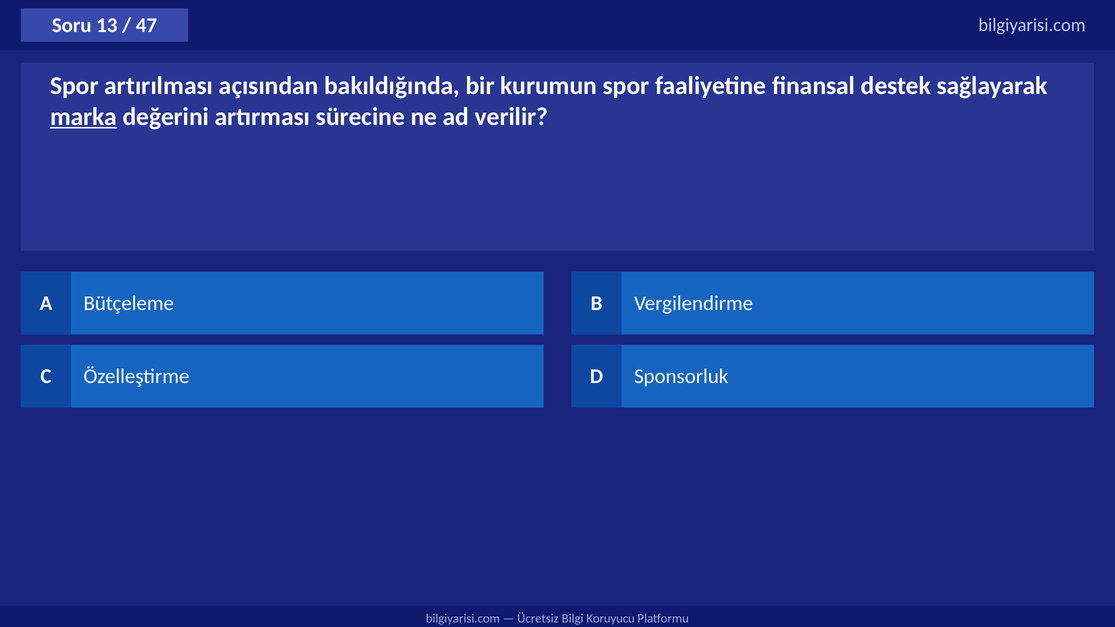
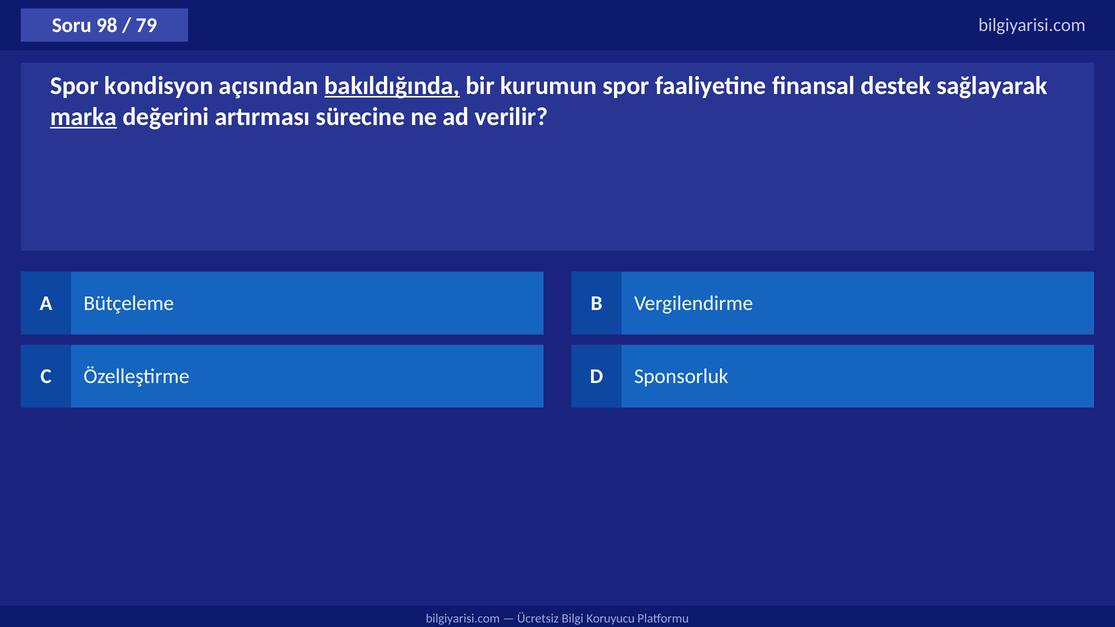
13: 13 -> 98
47: 47 -> 79
artırılması: artırılması -> kondisyon
bakıldığında underline: none -> present
